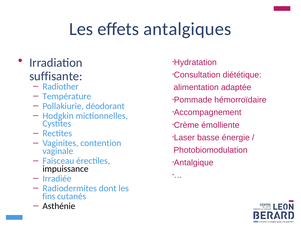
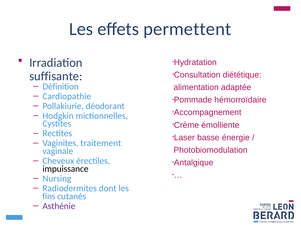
antalgiques: antalgiques -> permettent
Radiother: Radiother -> Définition
Température: Température -> Cardiopathie
contention: contention -> traitement
Faisceau: Faisceau -> Cheveux
Irradiée: Irradiée -> Nursing
Asthénie colour: black -> purple
